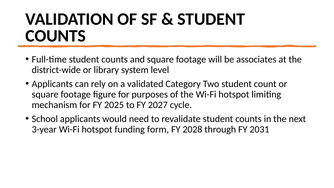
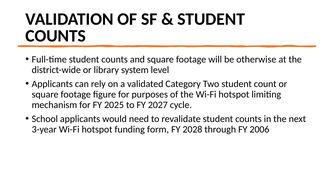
associates: associates -> otherwise
2031: 2031 -> 2006
